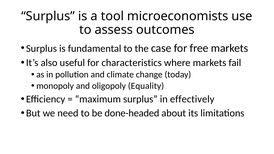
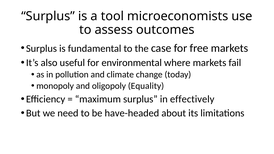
characteristics: characteristics -> environmental
done-headed: done-headed -> have-headed
